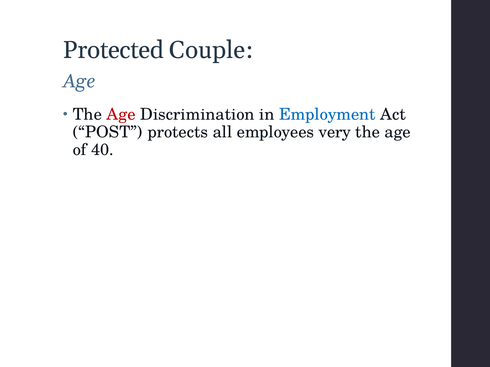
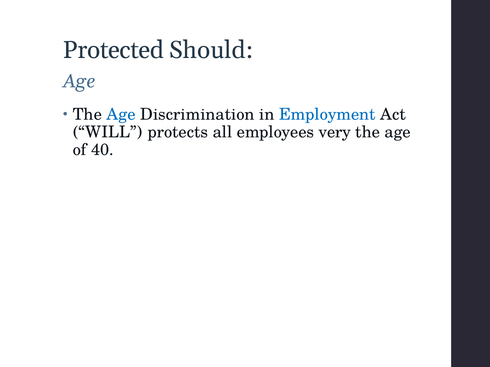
Couple: Couple -> Should
Age at (121, 115) colour: red -> blue
POST: POST -> WILL
